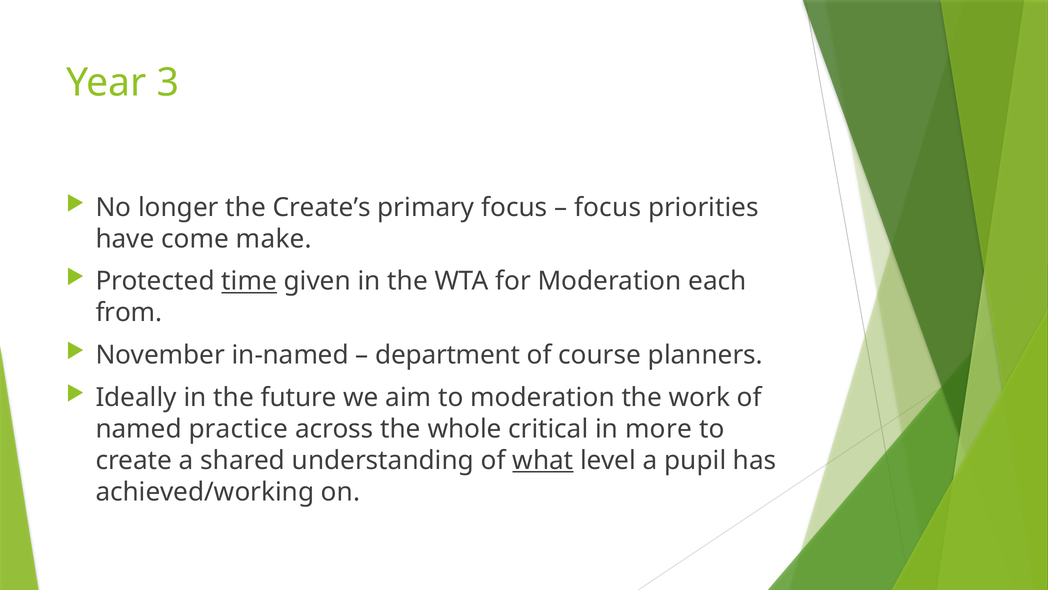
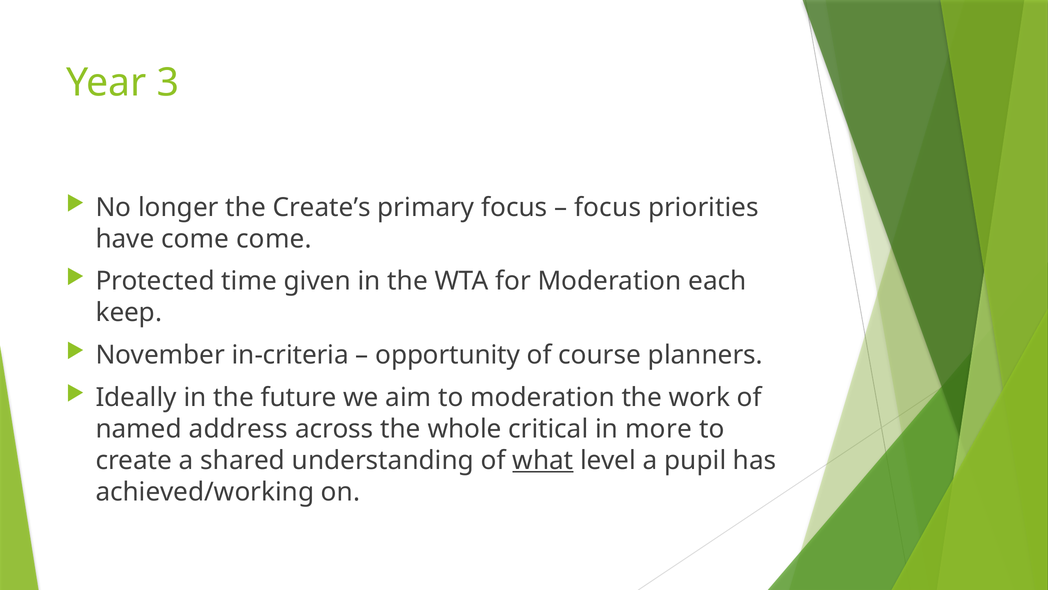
come make: make -> come
time underline: present -> none
from: from -> keep
in-named: in-named -> in-criteria
department: department -> opportunity
practice: practice -> address
